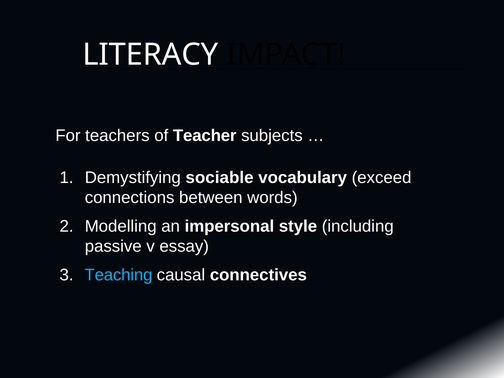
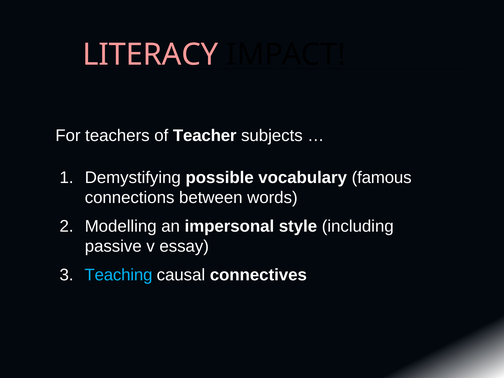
LITERACY colour: white -> pink
sociable: sociable -> possible
exceed: exceed -> famous
